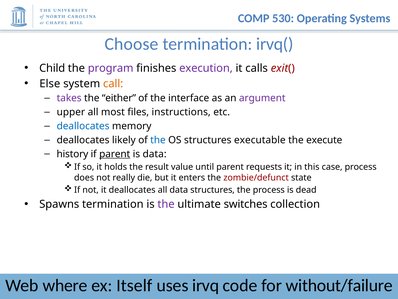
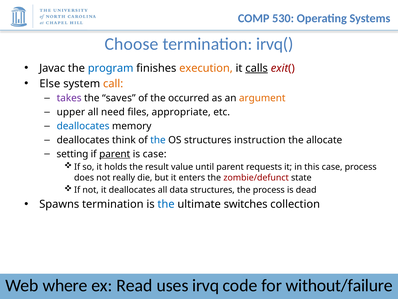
Child: Child -> Javac
program colour: purple -> blue
execution colour: purple -> orange
calls underline: none -> present
either: either -> saves
interface: interface -> occurred
argument colour: purple -> orange
most: most -> need
instructions: instructions -> appropriate
likely: likely -> think
executable: executable -> instruction
execute: execute -> allocate
history: history -> setting
is data: data -> case
the at (166, 204) colour: purple -> blue
Itself: Itself -> Read
